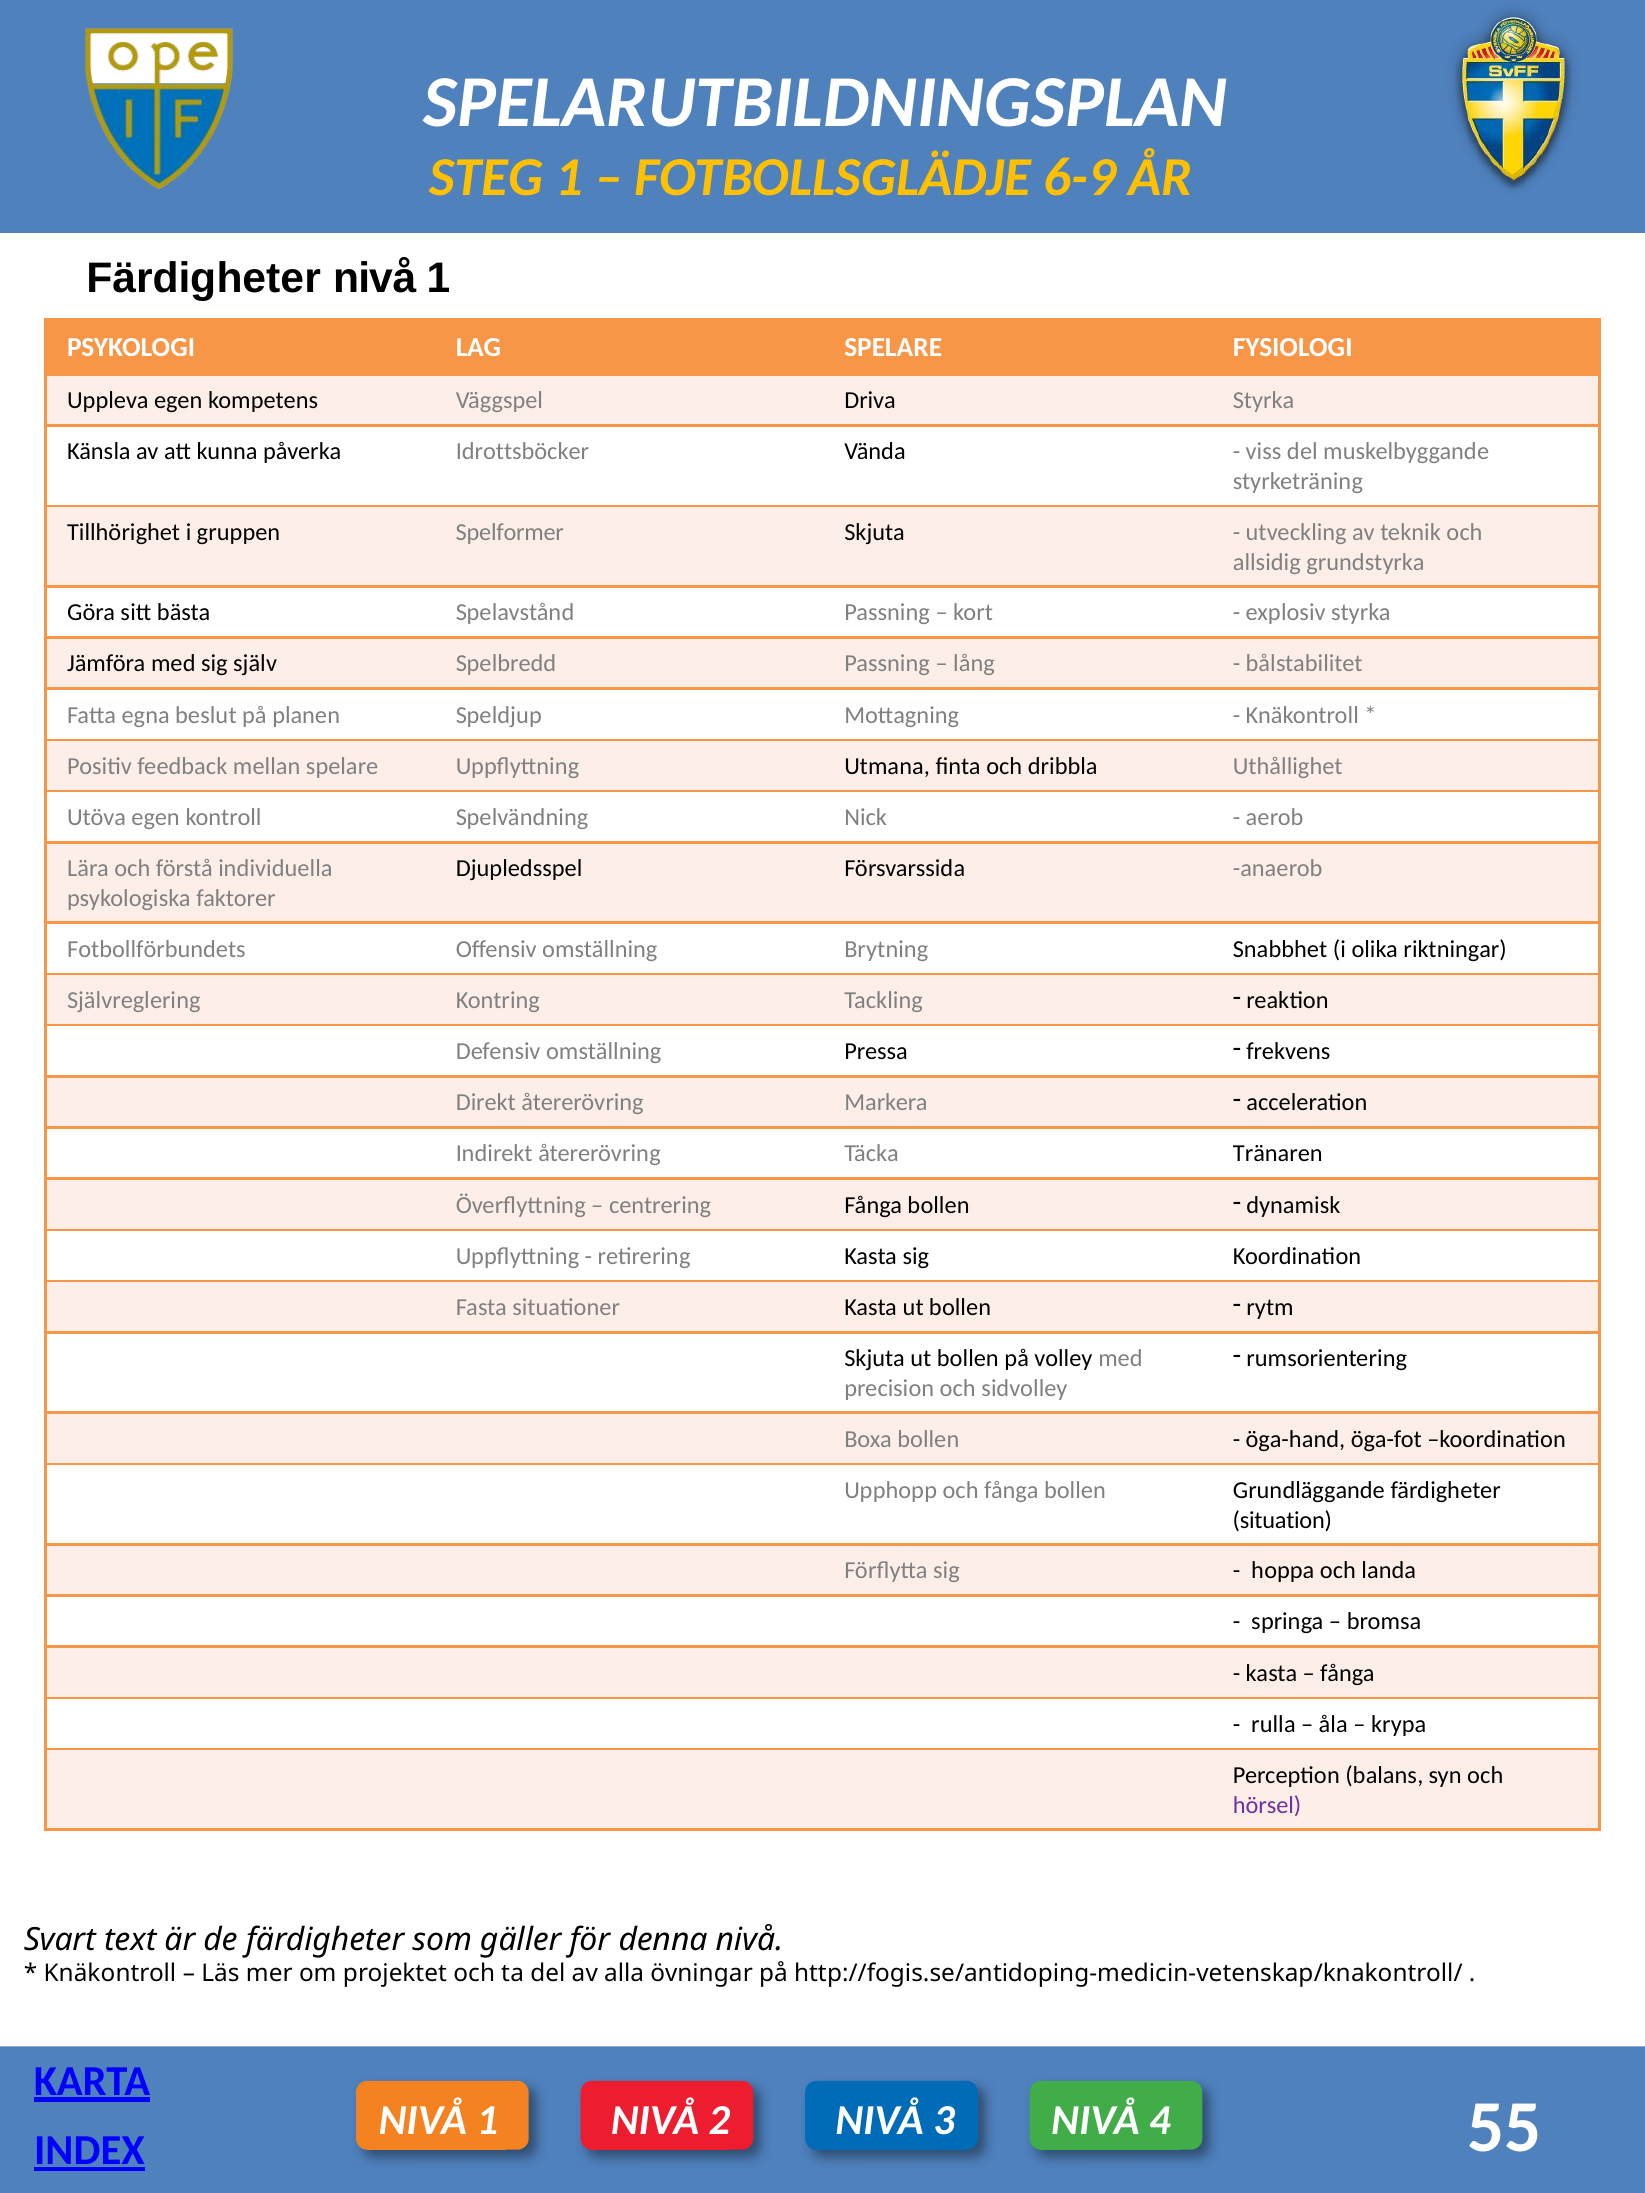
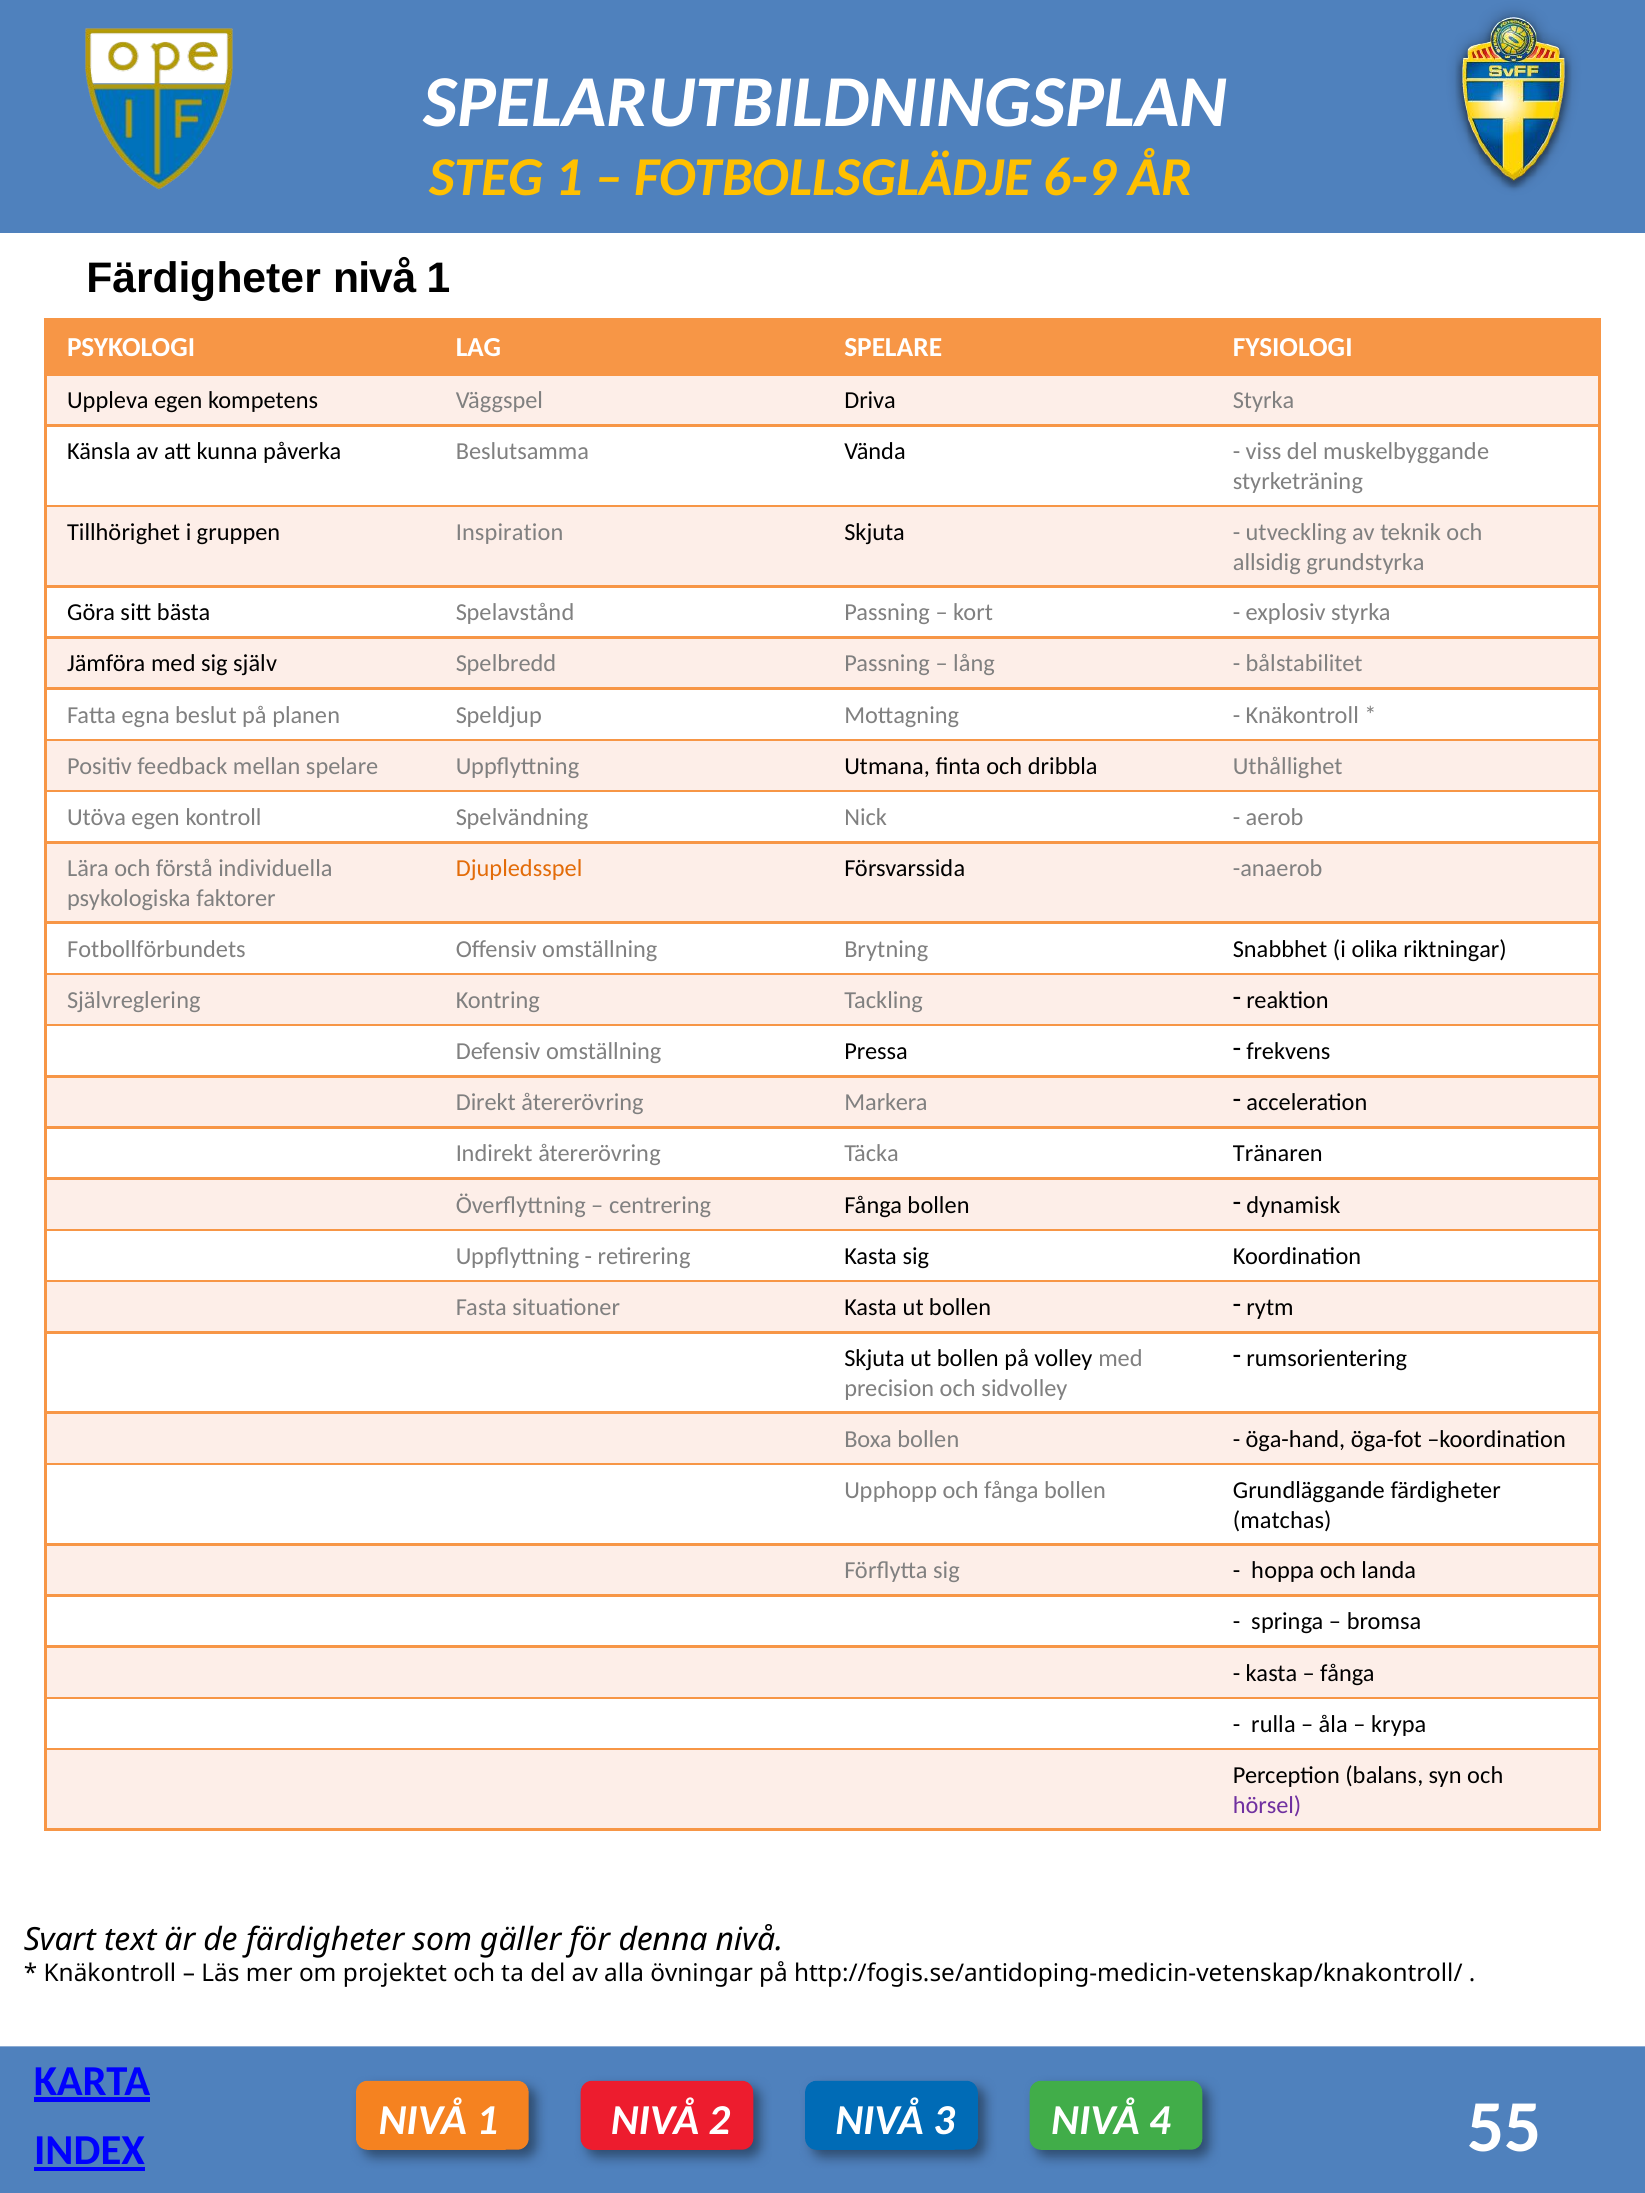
Idrottsböcker: Idrottsböcker -> Beslutsamma
Spelformer: Spelformer -> Inspiration
Djupledsspel colour: black -> orange
situation: situation -> matchas
